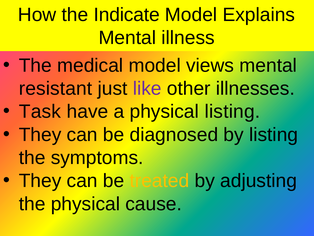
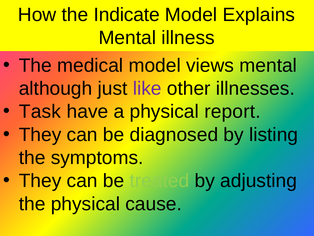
resistant: resistant -> although
physical listing: listing -> report
treated colour: yellow -> light green
